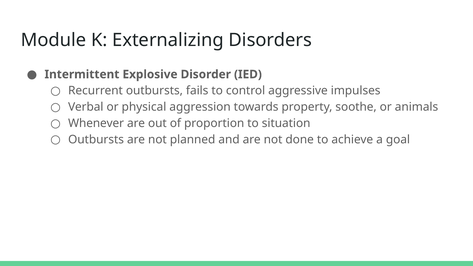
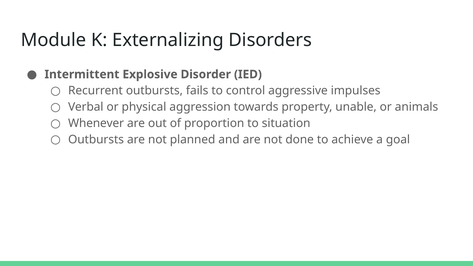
soothe: soothe -> unable
